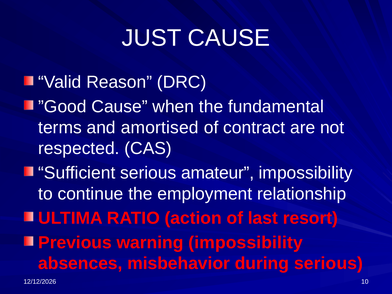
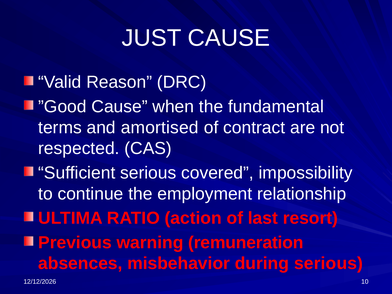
amateur: amateur -> covered
warning impossibility: impossibility -> remuneration
